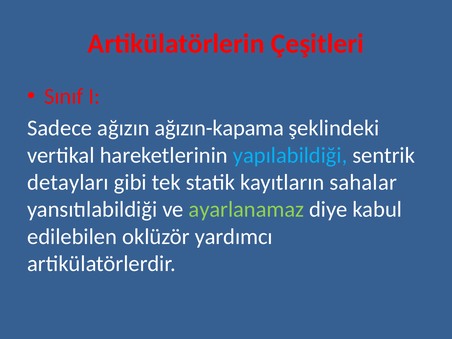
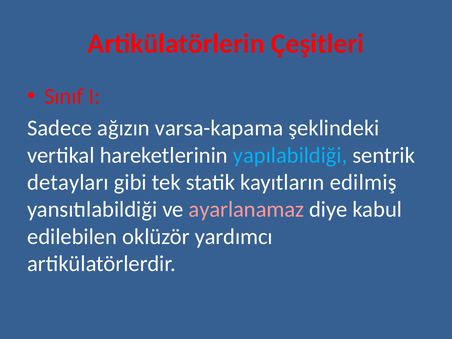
ağızın-kapama: ağızın-kapama -> varsa-kapama
sahalar: sahalar -> edilmiş
ayarlanamaz colour: light green -> pink
